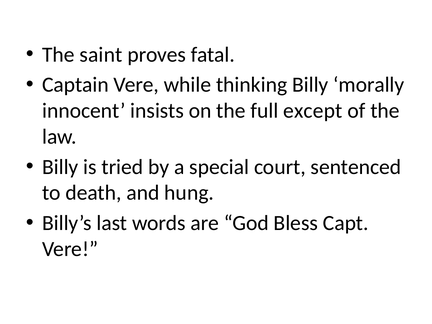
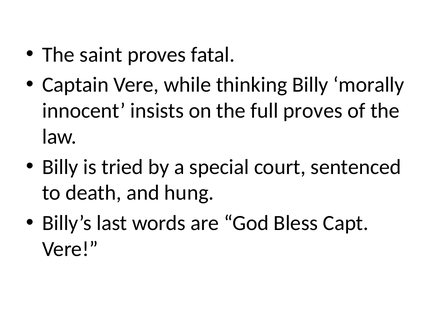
full except: except -> proves
